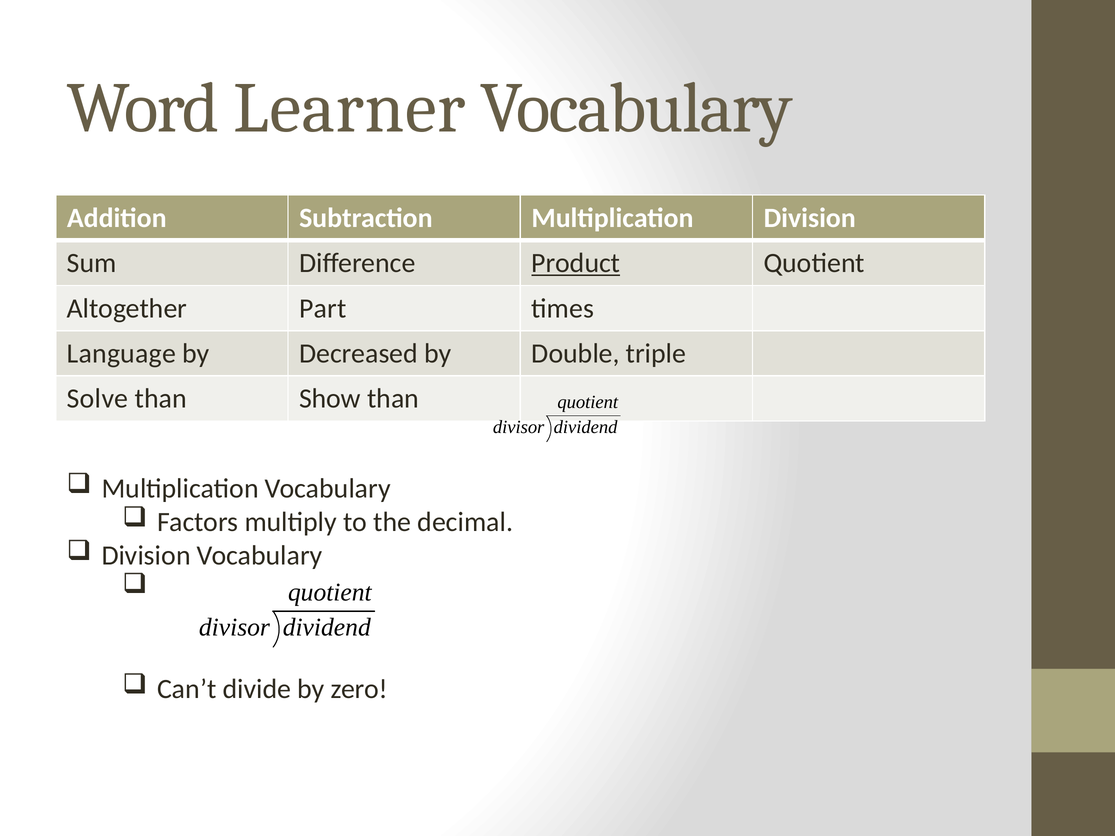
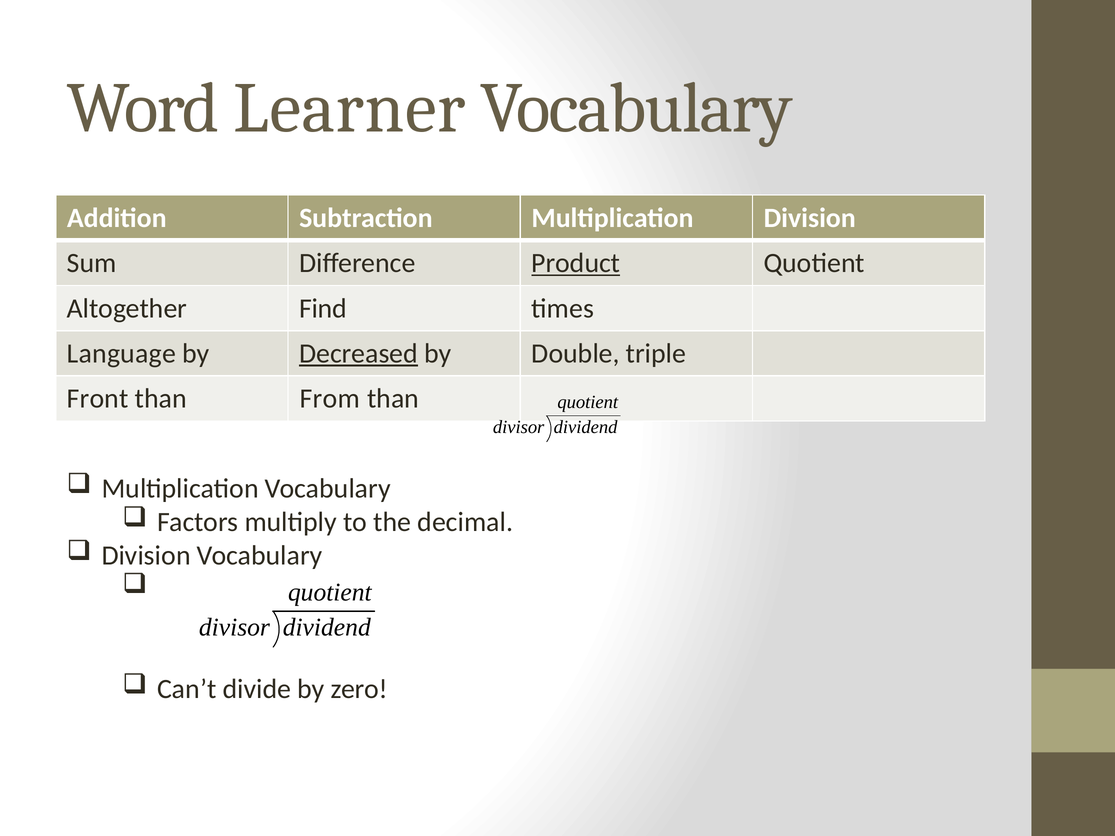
Part: Part -> Find
Decreased underline: none -> present
Solve: Solve -> Front
Show: Show -> From
